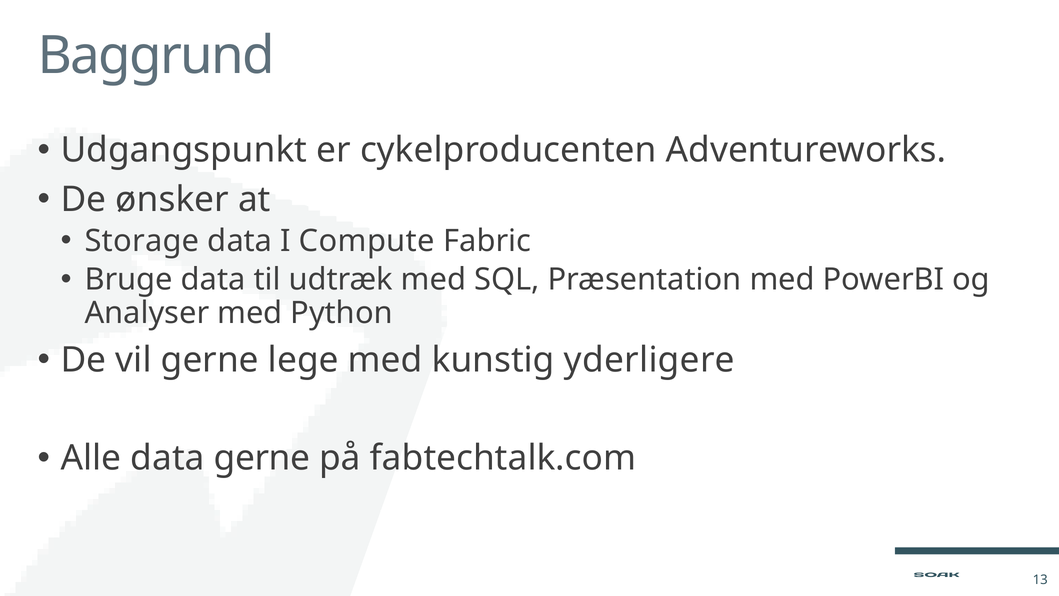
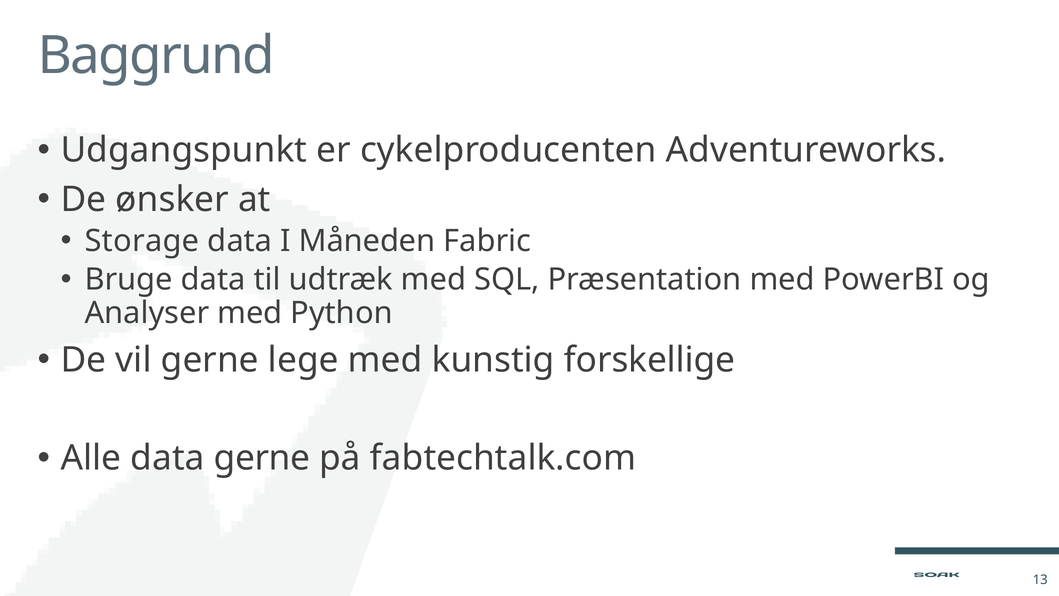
Compute: Compute -> Måneden
yderligere: yderligere -> forskellige
